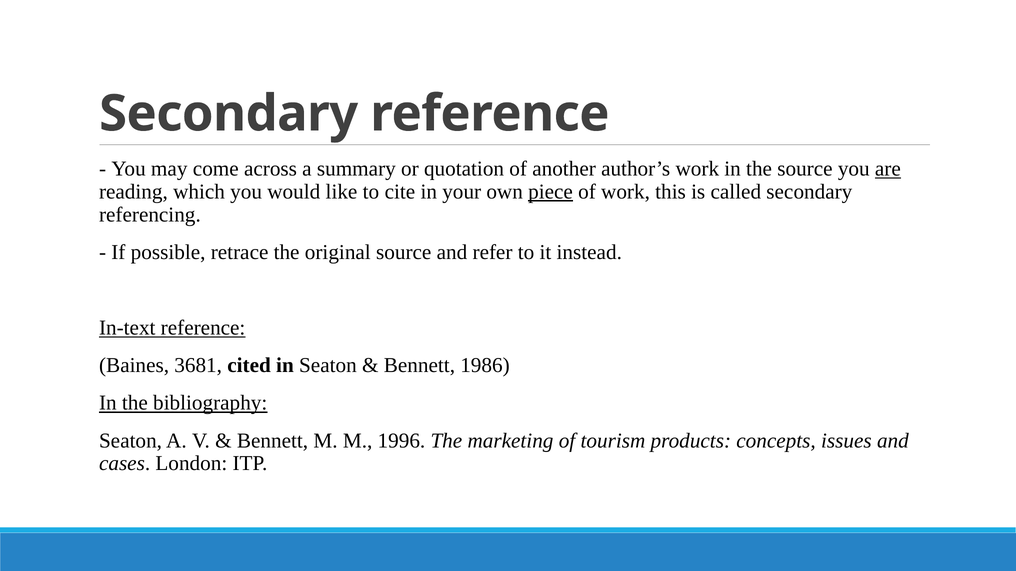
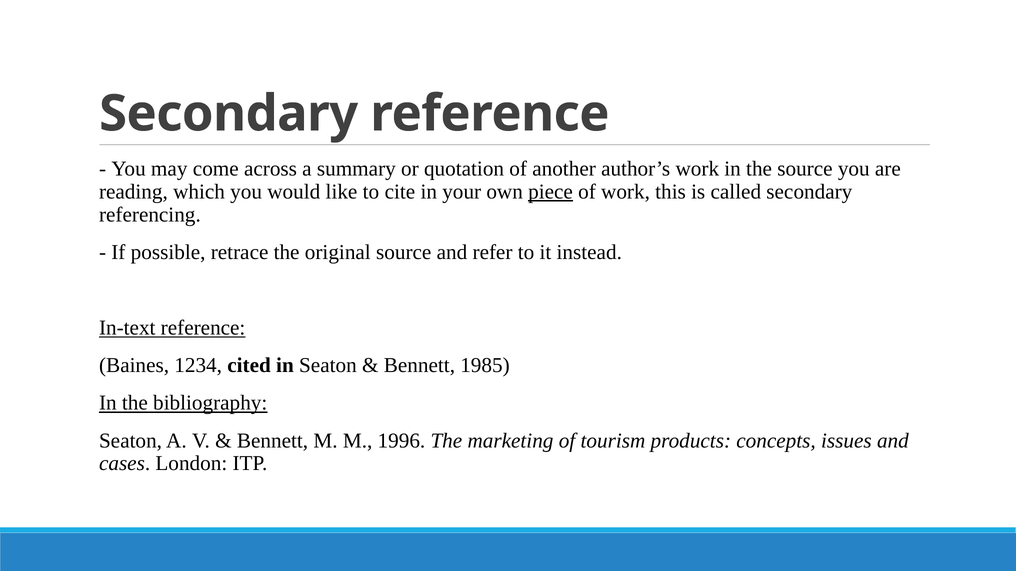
are underline: present -> none
3681: 3681 -> 1234
1986: 1986 -> 1985
